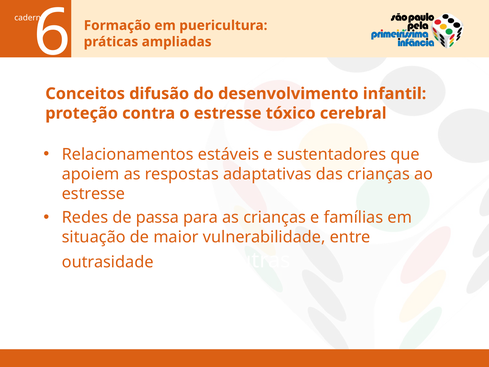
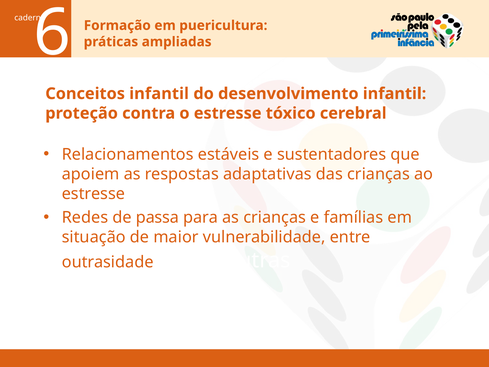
Conceitos difusão: difusão -> infantil
